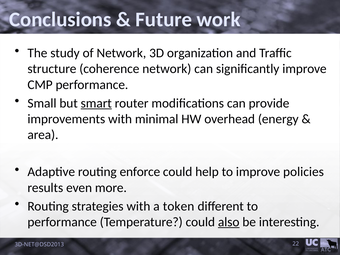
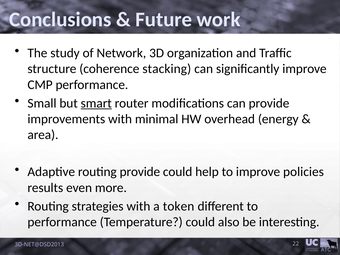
coherence network: network -> stacking
routing enforce: enforce -> provide
also underline: present -> none
